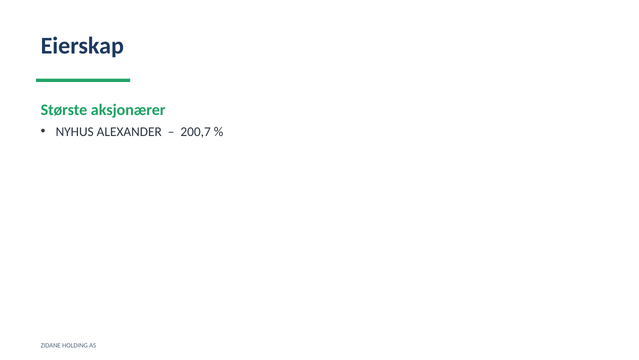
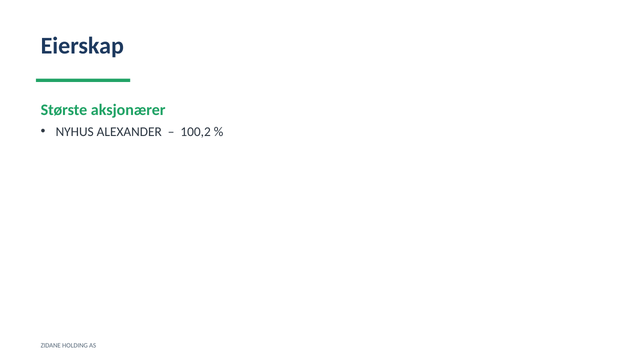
200,7: 200,7 -> 100,2
